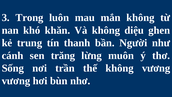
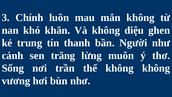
Trong: Trong -> Chính
không vương: vương -> không
